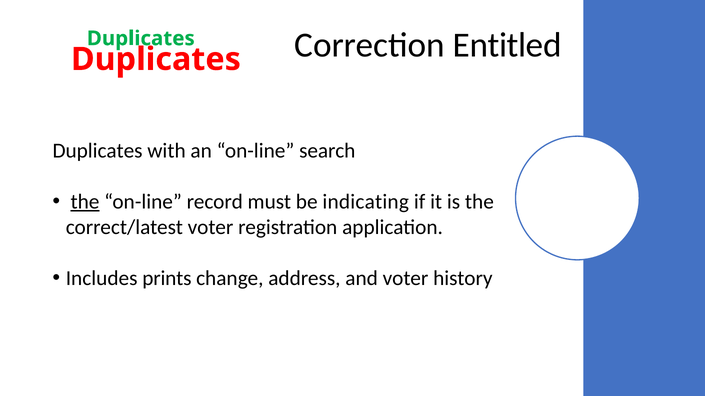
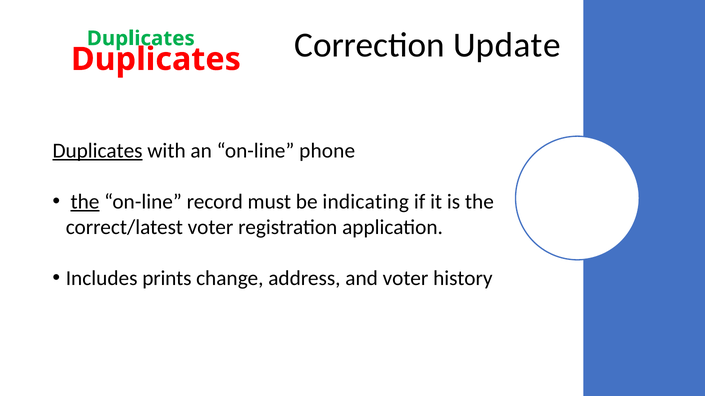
Entitled: Entitled -> Update
Duplicates at (98, 151) underline: none -> present
search: search -> phone
